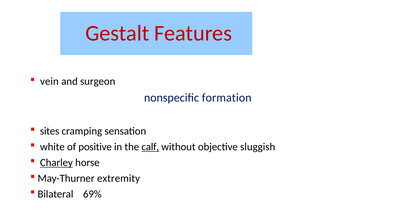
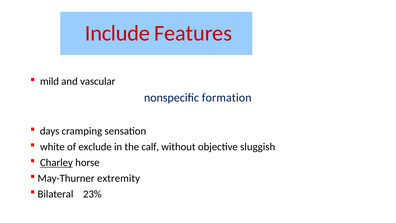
Gestalt: Gestalt -> Include
vein: vein -> mild
surgeon: surgeon -> vascular
sites: sites -> days
positive: positive -> exclude
calf underline: present -> none
69%: 69% -> 23%
